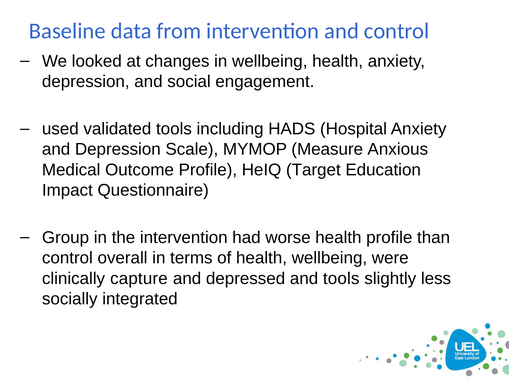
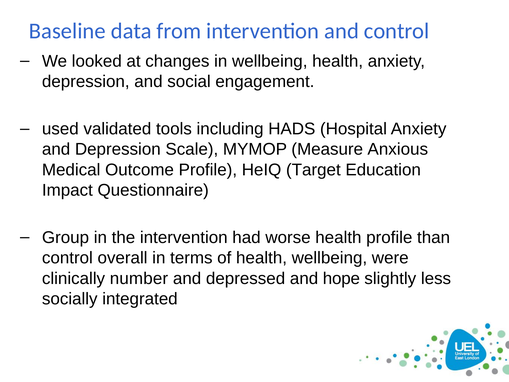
capture: capture -> number
and tools: tools -> hope
